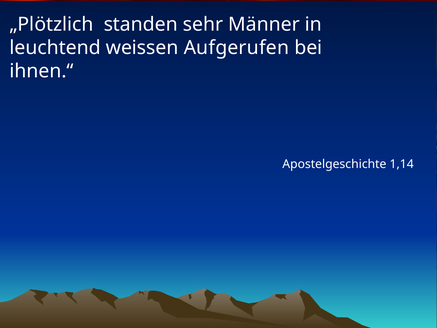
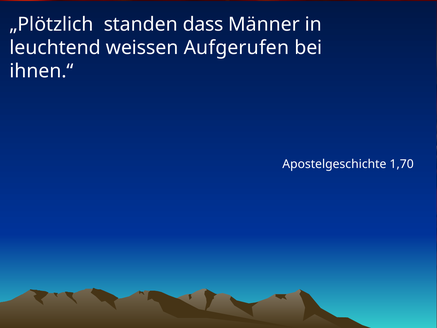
sehr: sehr -> dass
1,14: 1,14 -> 1,70
